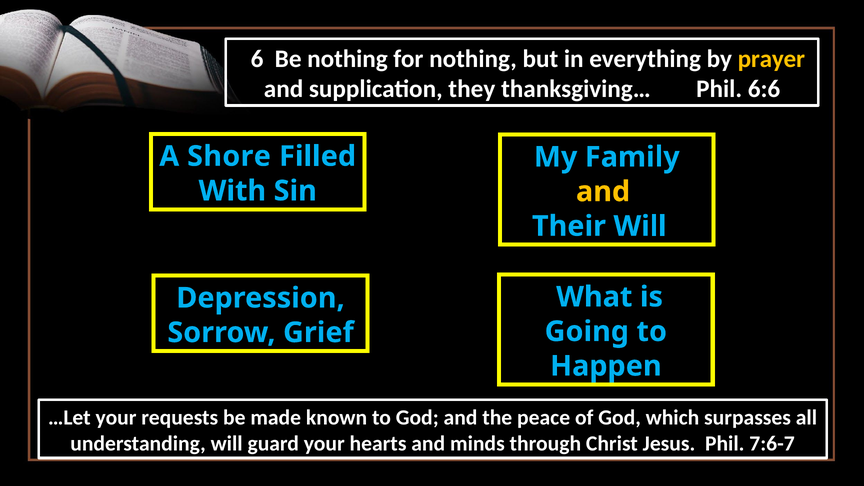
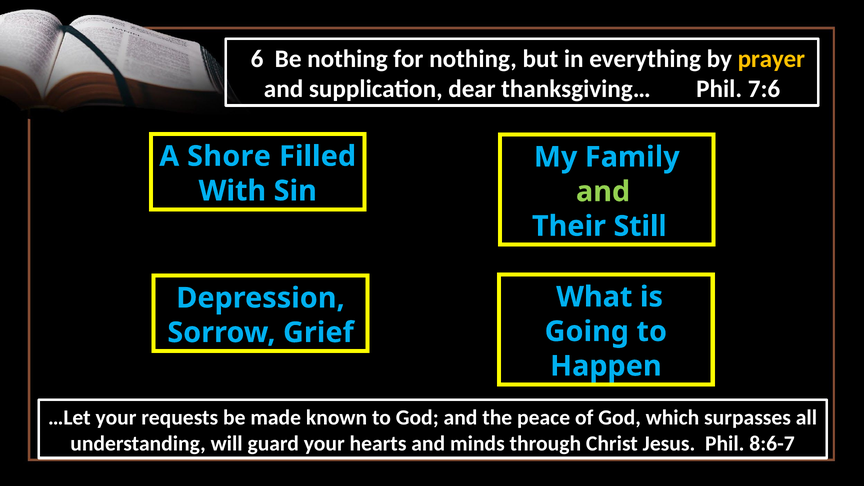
they: they -> dear
6:6: 6:6 -> 7:6
and at (603, 192) colour: yellow -> light green
Their Will: Will -> Still
7:6-7: 7:6-7 -> 8:6-7
